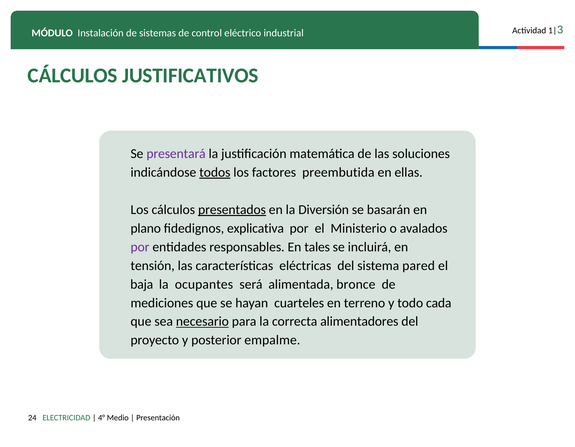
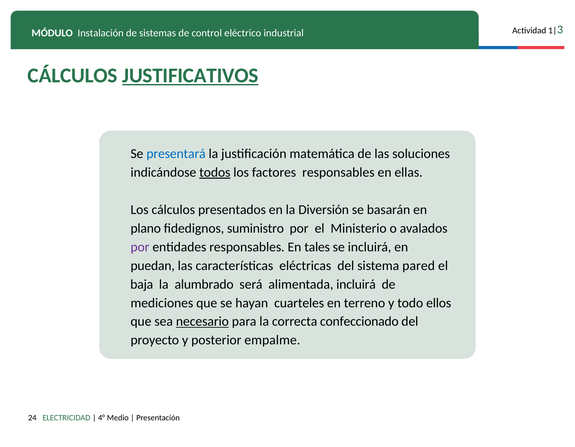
JUSTIFICATIVOS underline: none -> present
presentará colour: purple -> blue
factores preembutida: preembutida -> responsables
presentados underline: present -> none
explicativa: explicativa -> suministro
tensión: tensión -> puedan
ocupantes: ocupantes -> alumbrado
alimentada bronce: bronce -> incluirá
cada: cada -> ellos
alimentadores: alimentadores -> confeccionado
